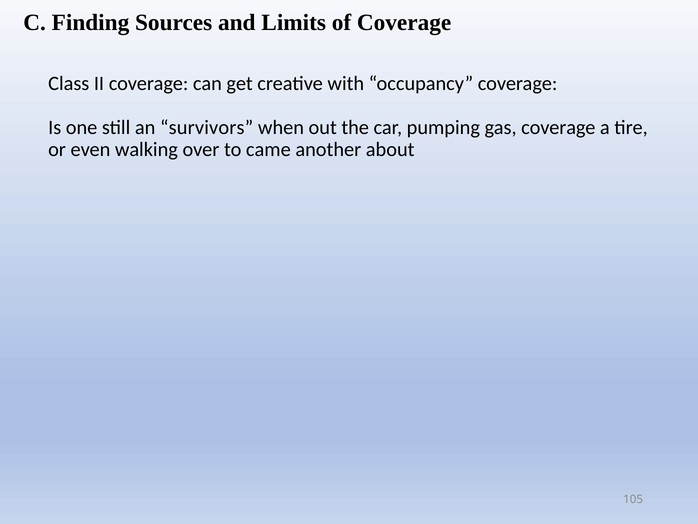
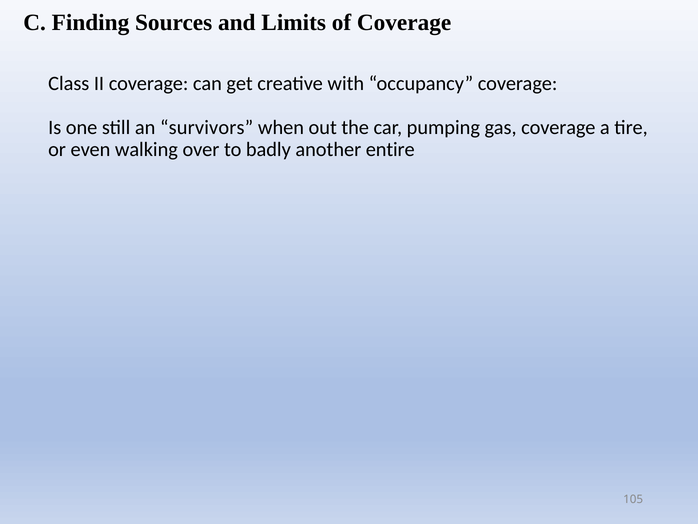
came: came -> badly
about: about -> entire
